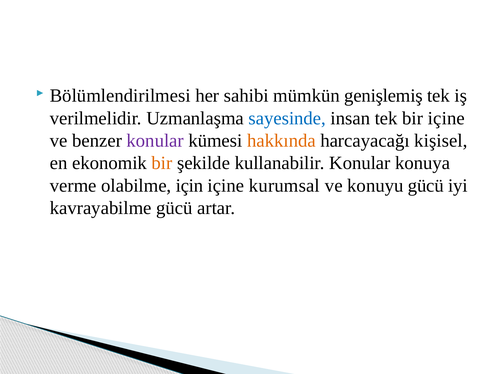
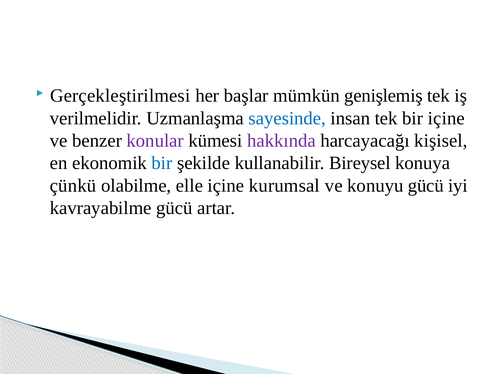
Bölümlendirilmesi: Bölümlendirilmesi -> Gerçekleştirilmesi
sahibi: sahibi -> başlar
hakkında colour: orange -> purple
bir at (162, 163) colour: orange -> blue
kullanabilir Konular: Konular -> Bireysel
verme: verme -> çünkü
için: için -> elle
